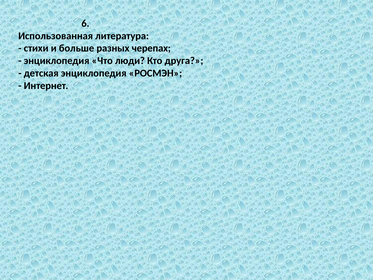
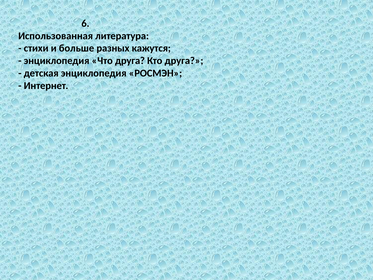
черепах: черепах -> кажутся
Что люди: люди -> друга
